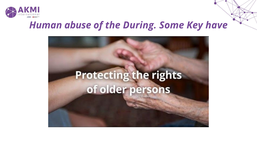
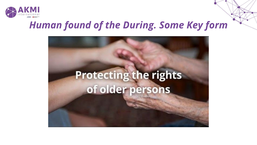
abuse: abuse -> found
have: have -> form
